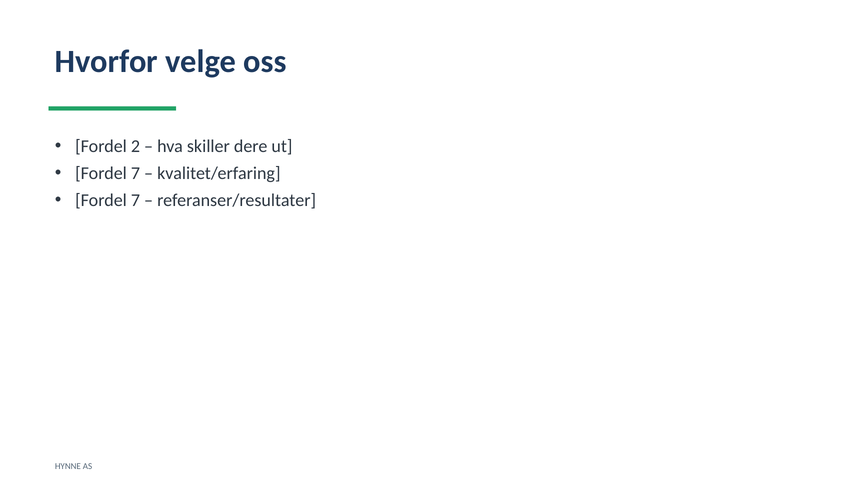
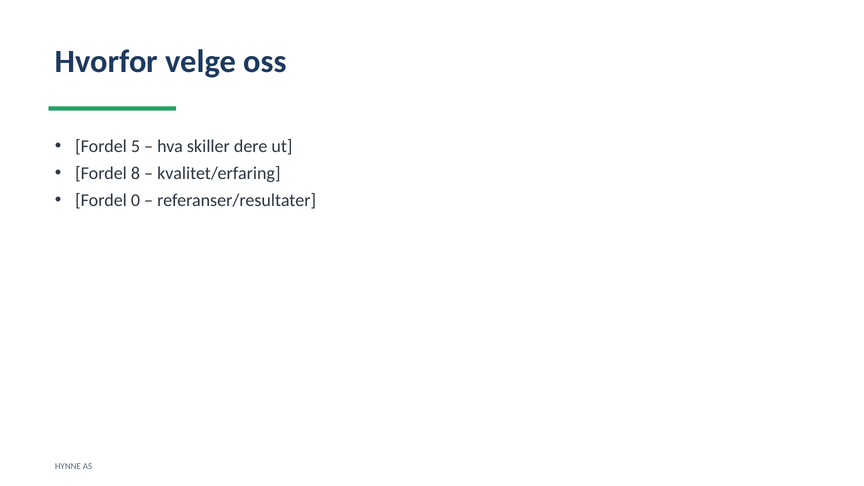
2: 2 -> 5
7 at (135, 173): 7 -> 8
7 at (135, 200): 7 -> 0
